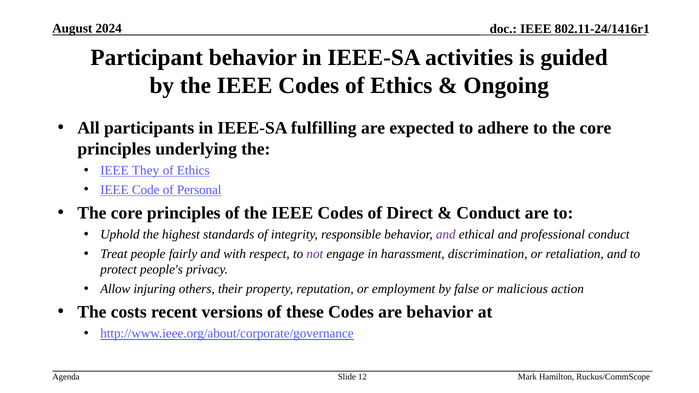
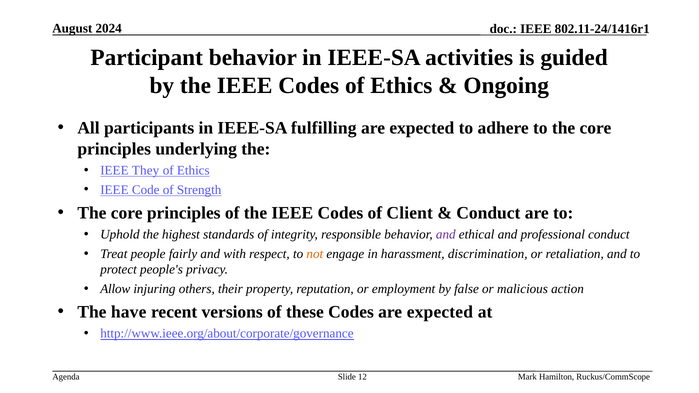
Personal: Personal -> Strength
Direct: Direct -> Client
not colour: purple -> orange
costs: costs -> have
Codes are behavior: behavior -> expected
